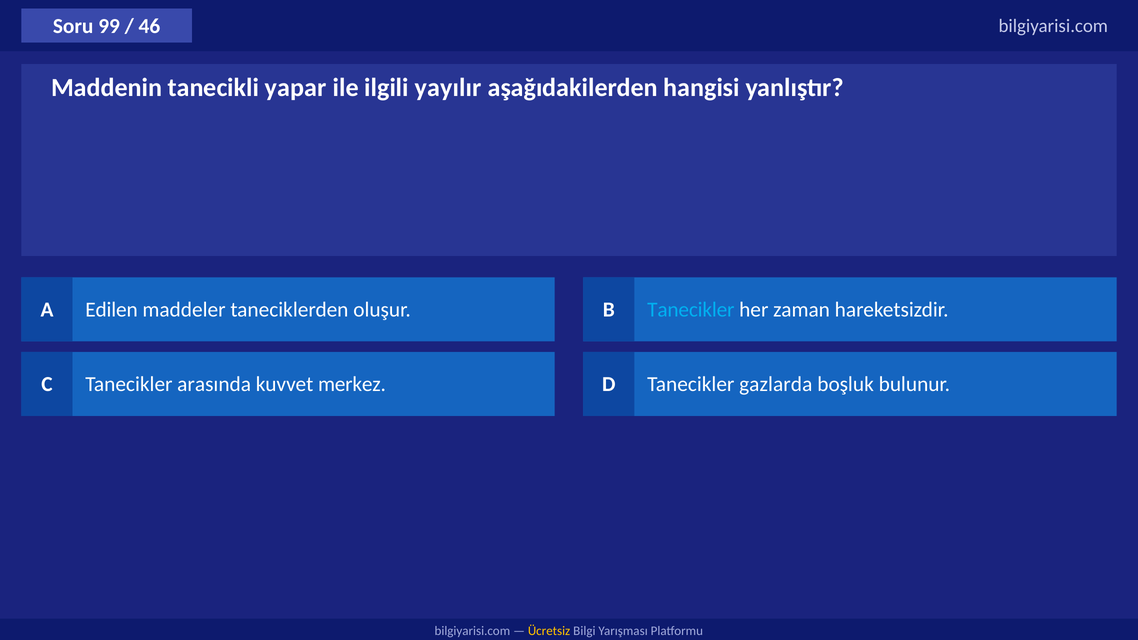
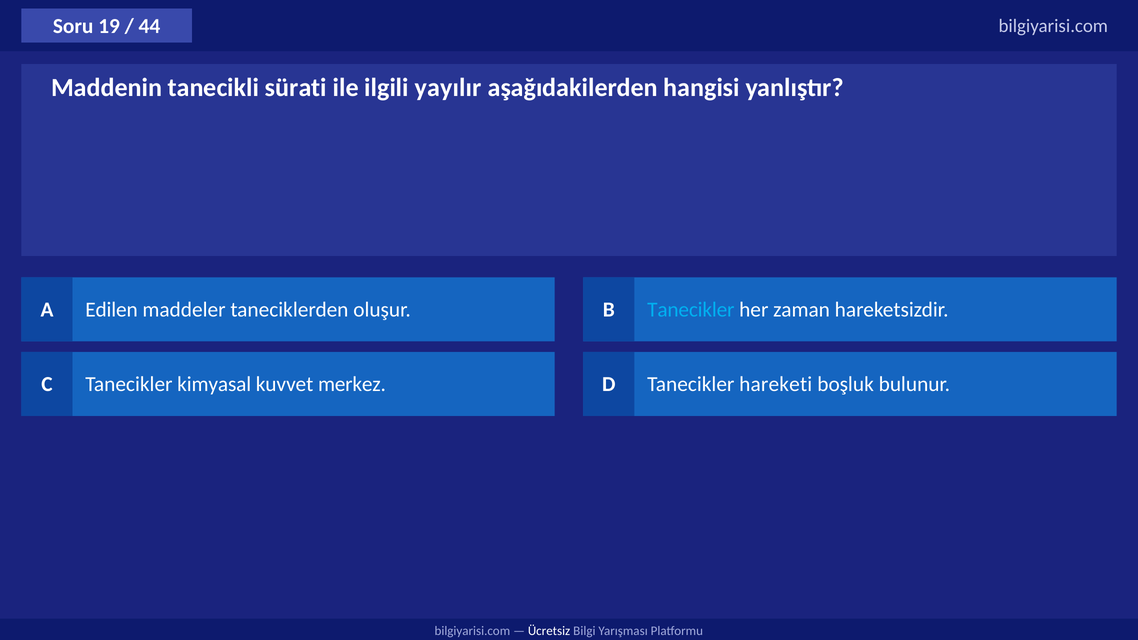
99: 99 -> 19
46: 46 -> 44
yapar: yapar -> sürati
arasında: arasında -> kimyasal
gazlarda: gazlarda -> hareketi
Ücretsiz colour: yellow -> white
